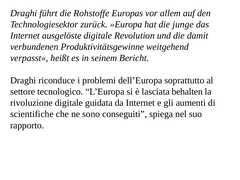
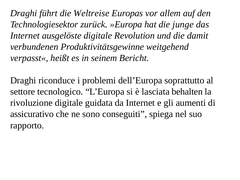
Rohstoffe: Rohstoffe -> Weltreise
scientifiche: scientifiche -> assicurativo
